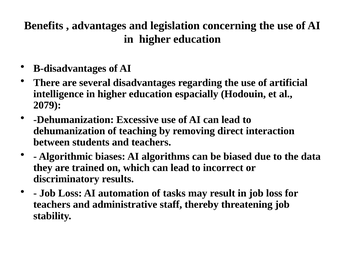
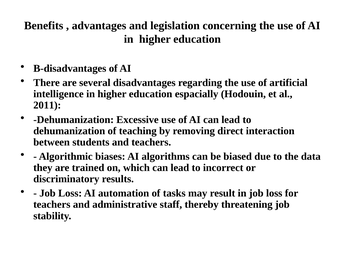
2079: 2079 -> 2011
